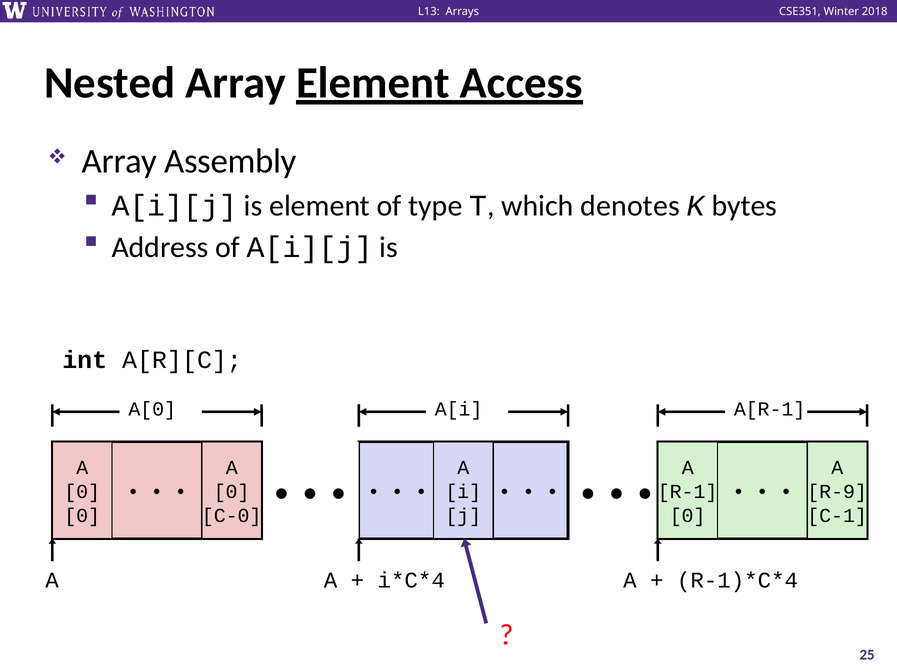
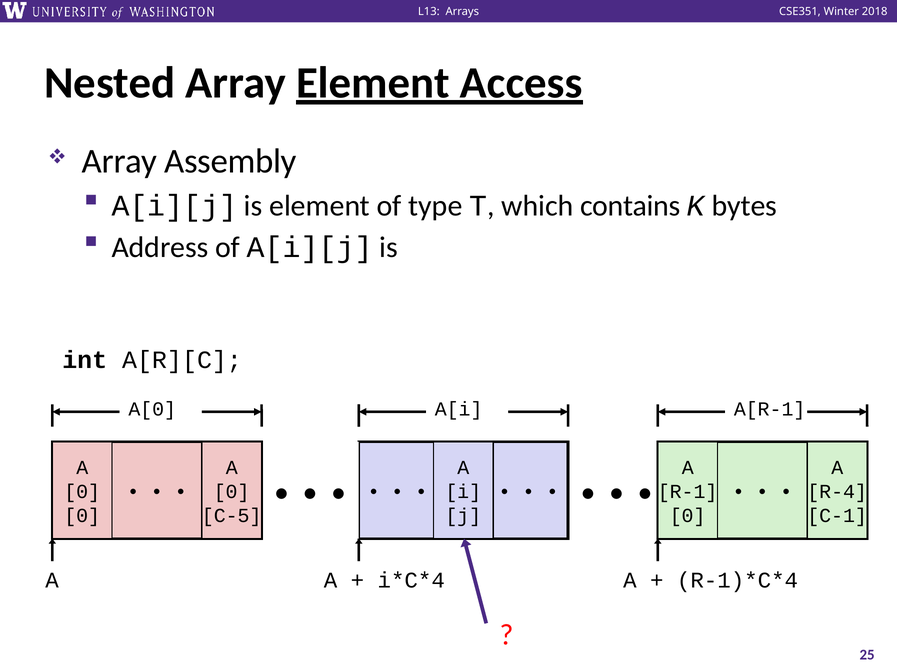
denotes: denotes -> contains
R-9: R-9 -> R-4
C-0: C-0 -> C-5
